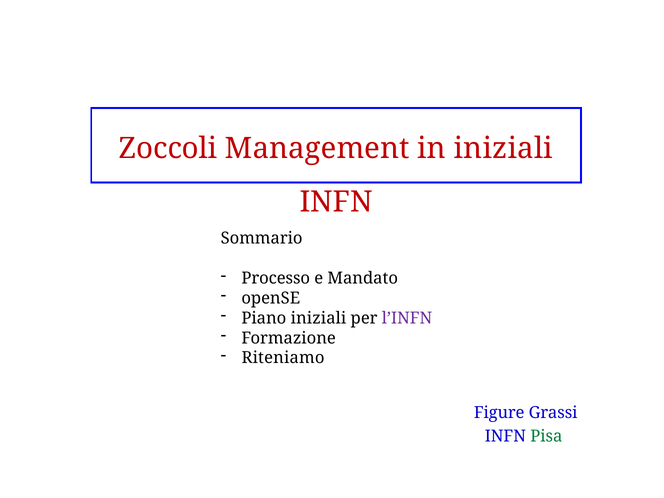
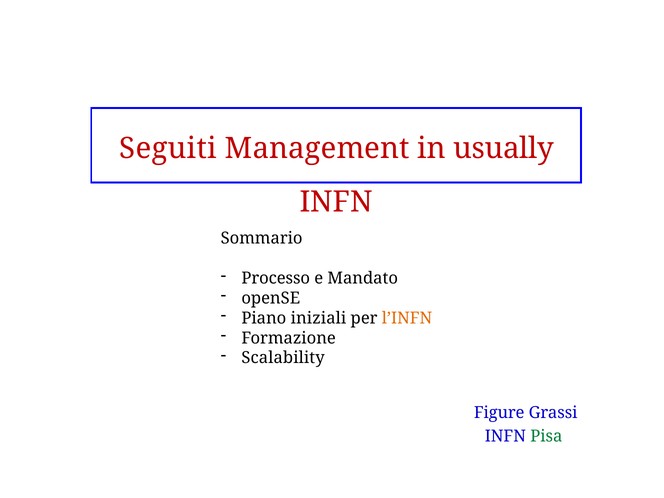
Zoccoli: Zoccoli -> Seguiti
in iniziali: iniziali -> usually
l’INFN colour: purple -> orange
Riteniamo: Riteniamo -> Scalability
